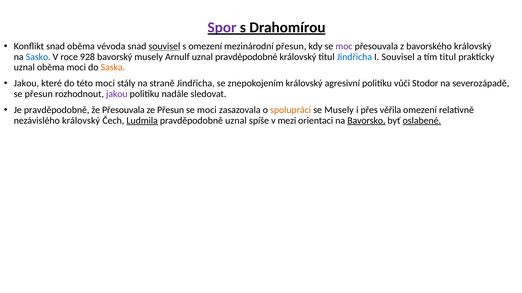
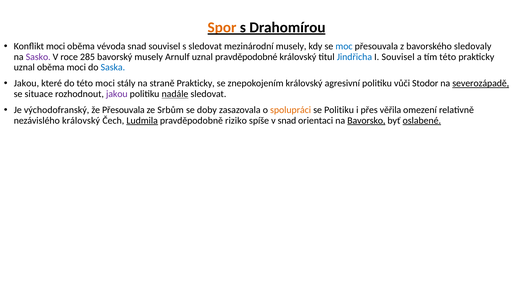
Spor colour: purple -> orange
Konflikt snad: snad -> moci
souvisel at (164, 46) underline: present -> none
s omezení: omezení -> sledovat
mezinárodní přesun: přesun -> musely
moc colour: purple -> blue
bavorského královský: královský -> sledovaly
Sasko colour: blue -> purple
928: 928 -> 285
tím titul: titul -> této
Saska colour: orange -> blue
straně Jindřicha: Jindřicha -> Prakticky
severozápadě underline: none -> present
se přesun: přesun -> situace
nadále underline: none -> present
Je pravděpodobně: pravděpodobně -> východofranský
ze Přesun: Přesun -> Srbům
se moci: moci -> doby
se Musely: Musely -> Politiku
pravděpodobně uznal: uznal -> riziko
v mezi: mezi -> snad
